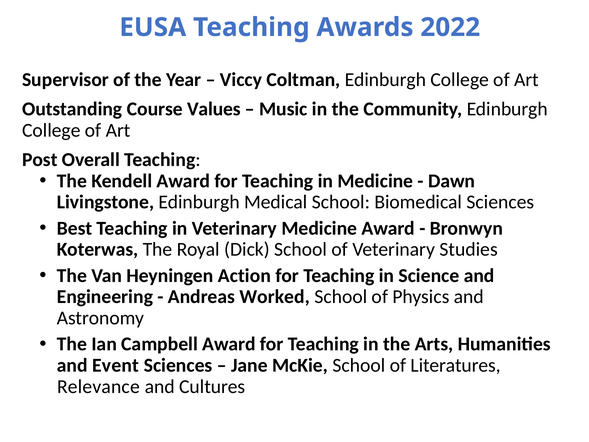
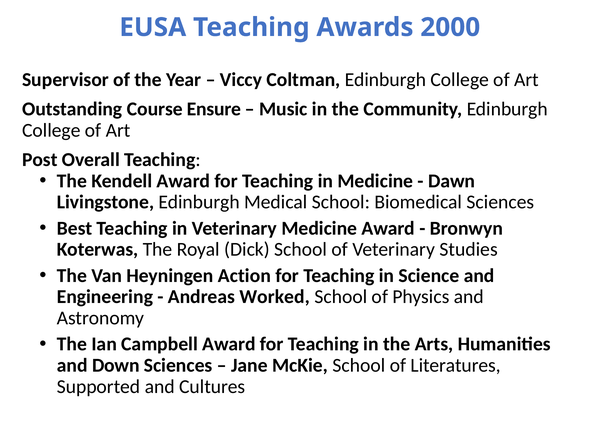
2022: 2022 -> 2000
Values: Values -> Ensure
Event: Event -> Down
Relevance: Relevance -> Supported
